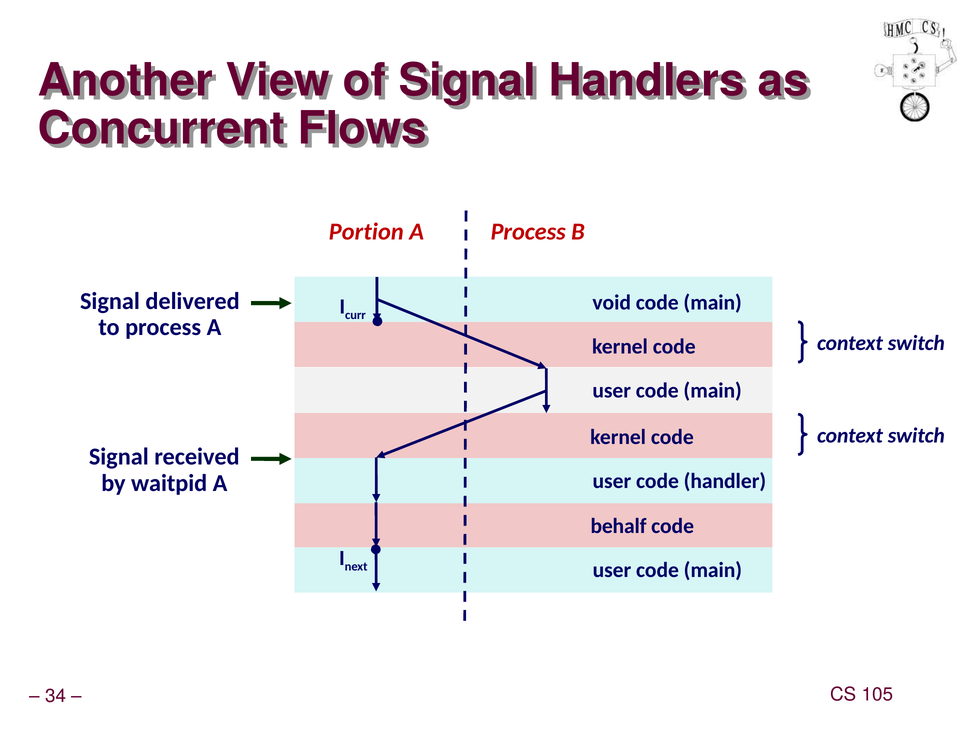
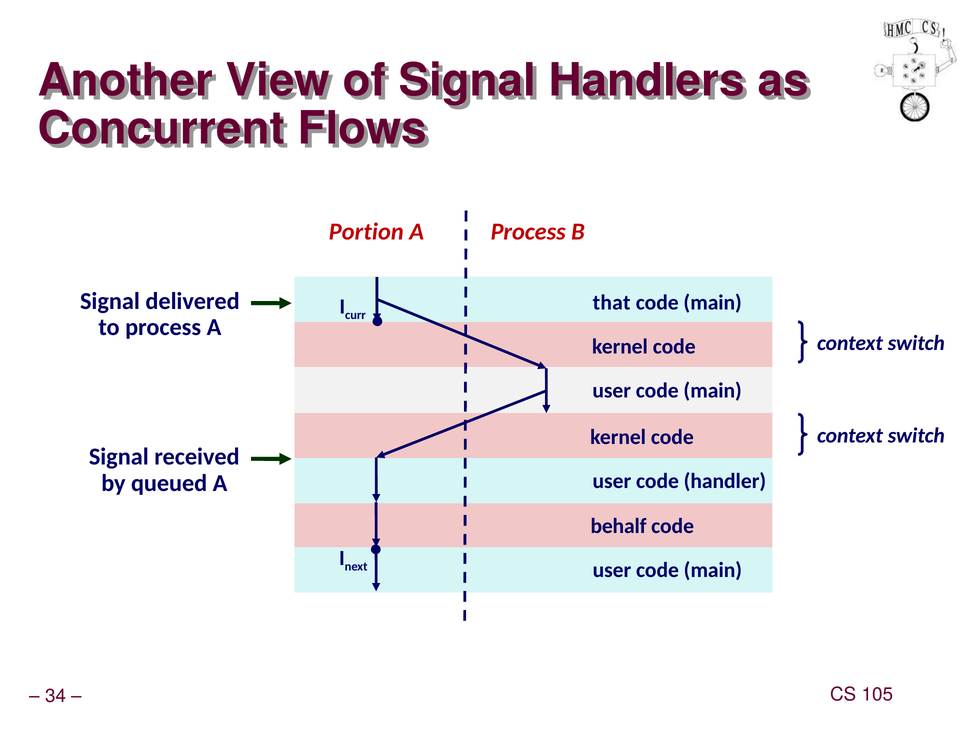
void: void -> that
waitpid: waitpid -> queued
